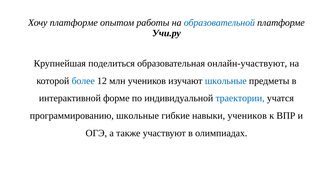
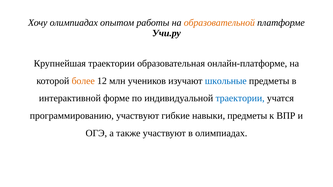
Хочу платформе: платформе -> олимпиадах
образовательной colour: blue -> orange
Крупнейшая поделиться: поделиться -> траектории
онлайн-участвуют: онлайн-участвуют -> онлайн-платформе
более colour: blue -> orange
программированию школьные: школьные -> участвуют
навыки учеников: учеников -> предметы
